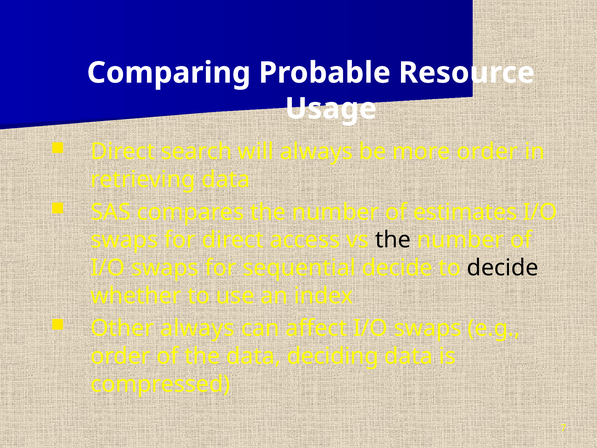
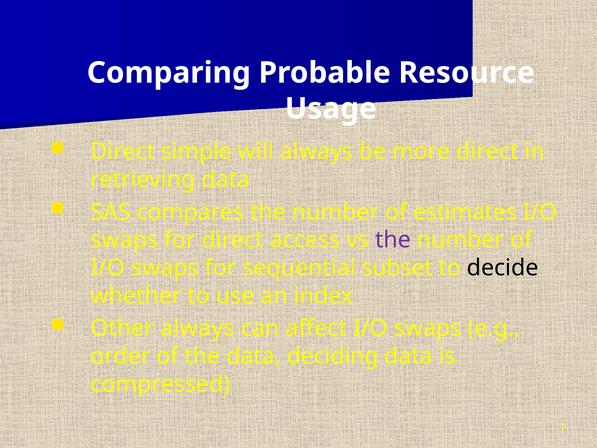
search: search -> simple
more order: order -> direct
the at (393, 240) colour: black -> purple
sequential decide: decide -> subset
